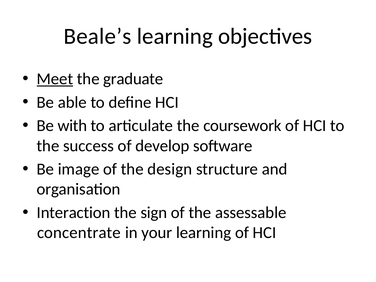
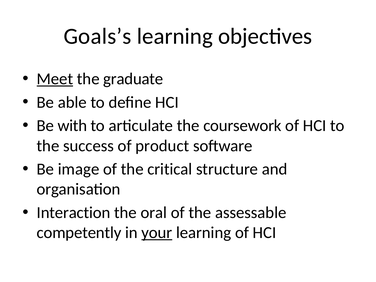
Beale’s: Beale’s -> Goals’s
develop: develop -> product
design: design -> critical
sign: sign -> oral
concentrate: concentrate -> competently
your underline: none -> present
